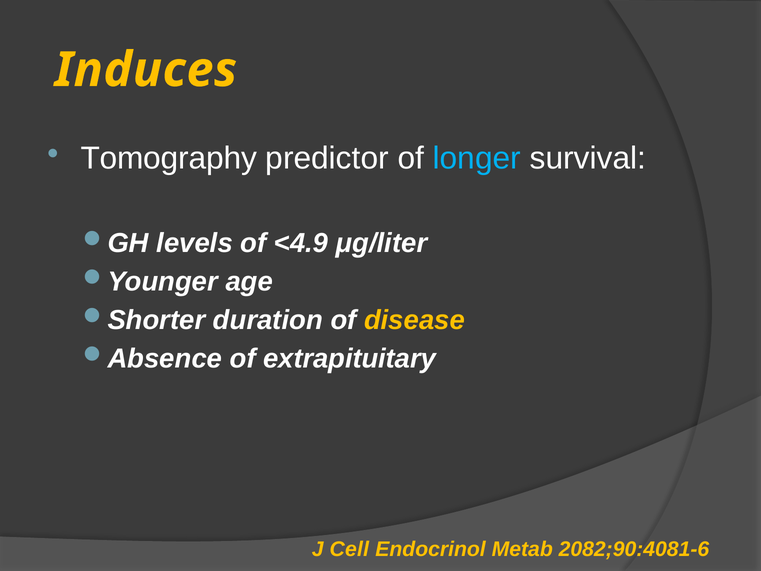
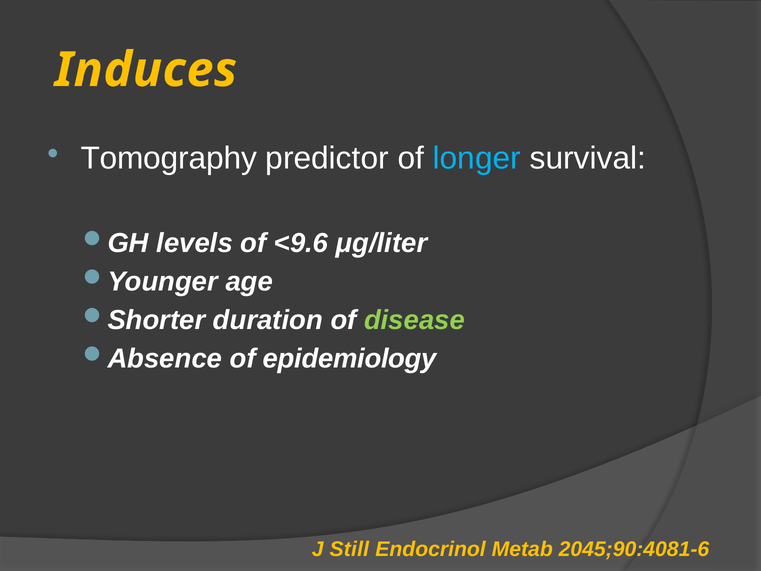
<4.9: <4.9 -> <9.6
disease colour: yellow -> light green
extrapituitary: extrapituitary -> epidemiology
Cell: Cell -> Still
2082;90:4081-6: 2082;90:4081-6 -> 2045;90:4081-6
